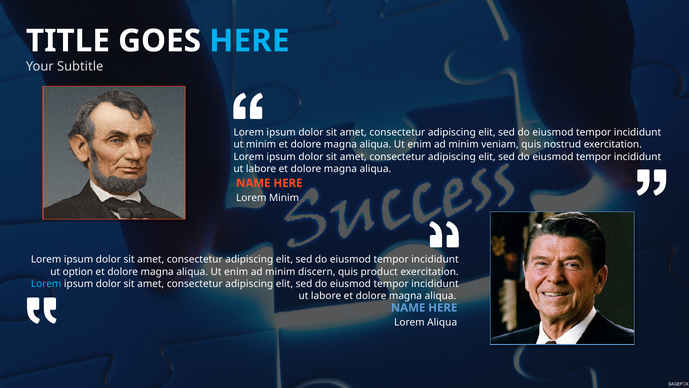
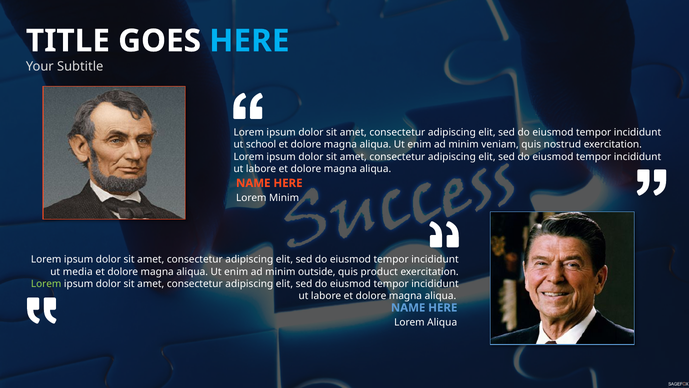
ut minim: minim -> school
option: option -> media
discern: discern -> outside
Lorem at (46, 283) colour: light blue -> light green
